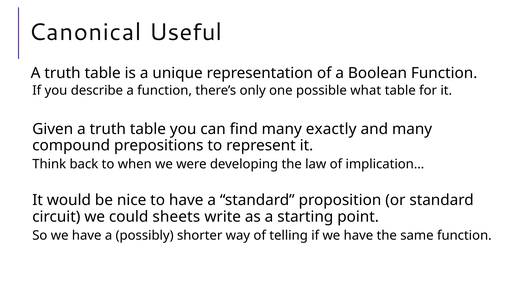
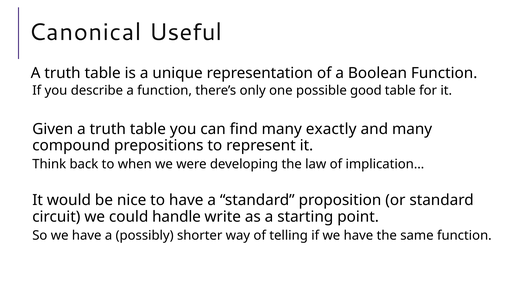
what: what -> good
sheets: sheets -> handle
